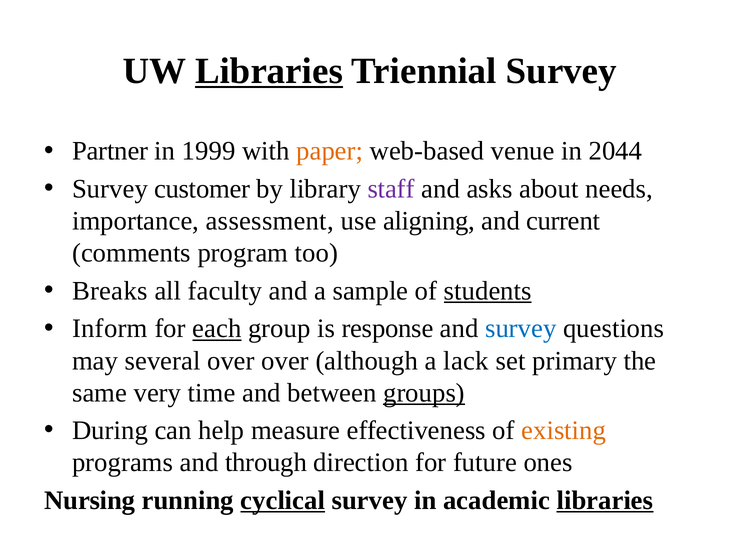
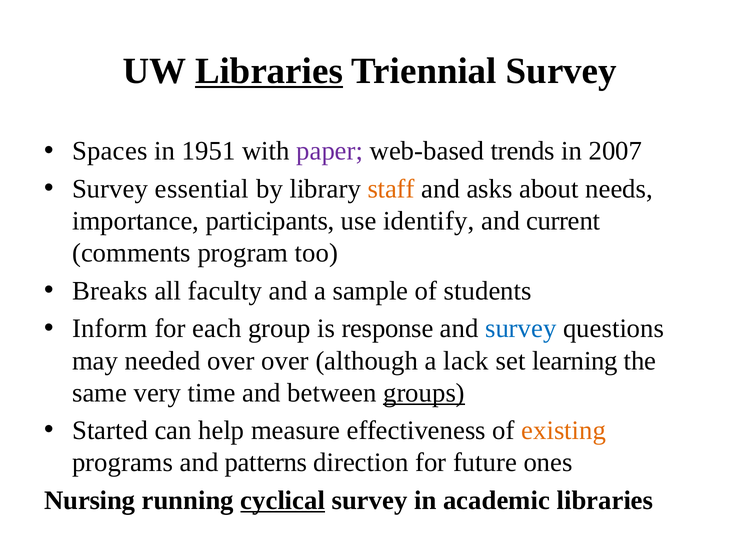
Partner: Partner -> Spaces
1999: 1999 -> 1951
paper colour: orange -> purple
venue: venue -> trends
2044: 2044 -> 2007
customer: customer -> essential
staff colour: purple -> orange
assessment: assessment -> participants
aligning: aligning -> identify
students underline: present -> none
each underline: present -> none
several: several -> needed
primary: primary -> learning
During: During -> Started
through: through -> patterns
libraries at (605, 500) underline: present -> none
